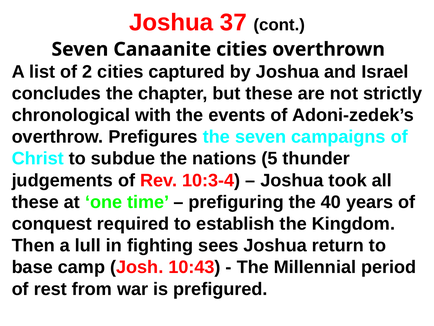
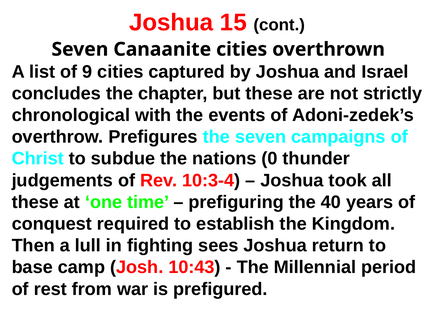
37: 37 -> 15
2: 2 -> 9
5: 5 -> 0
